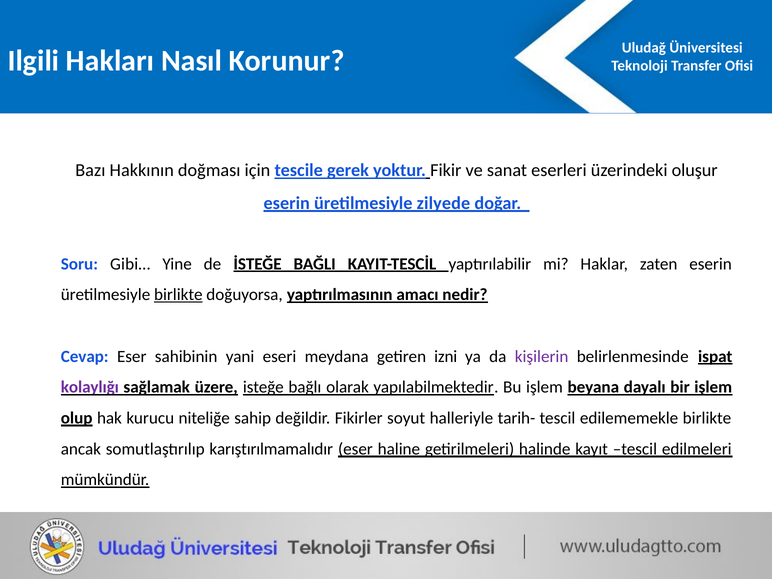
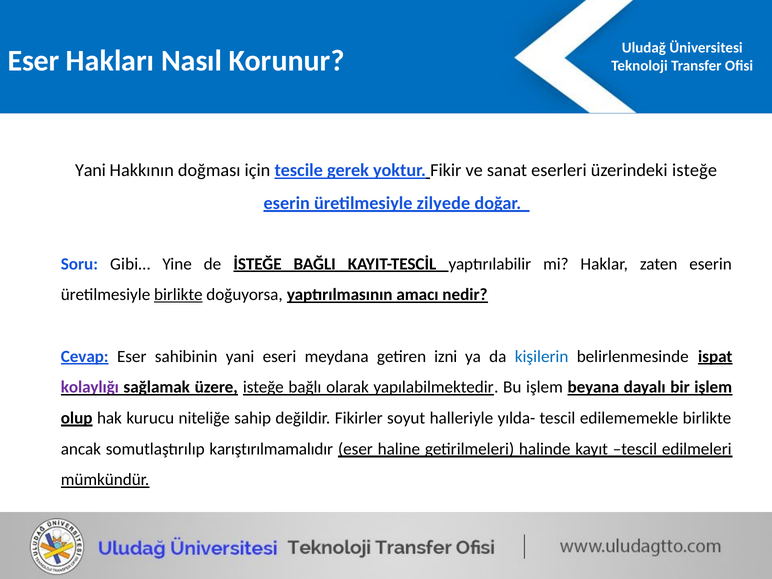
Ilgili at (33, 61): Ilgili -> Eser
Bazı at (90, 170): Bazı -> Yani
üzerindeki oluşur: oluşur -> isteğe
Cevap underline: none -> present
kişilerin colour: purple -> blue
tarih-: tarih- -> yılda-
